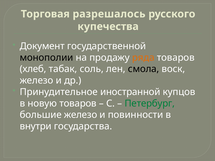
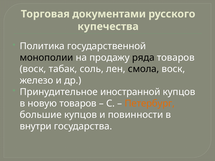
разрешалось: разрешалось -> документами
Документ: Документ -> Политика
ряда colour: orange -> black
хлеб at (33, 69): хлеб -> воск
Петербург colour: green -> orange
большие железо: железо -> купцов
